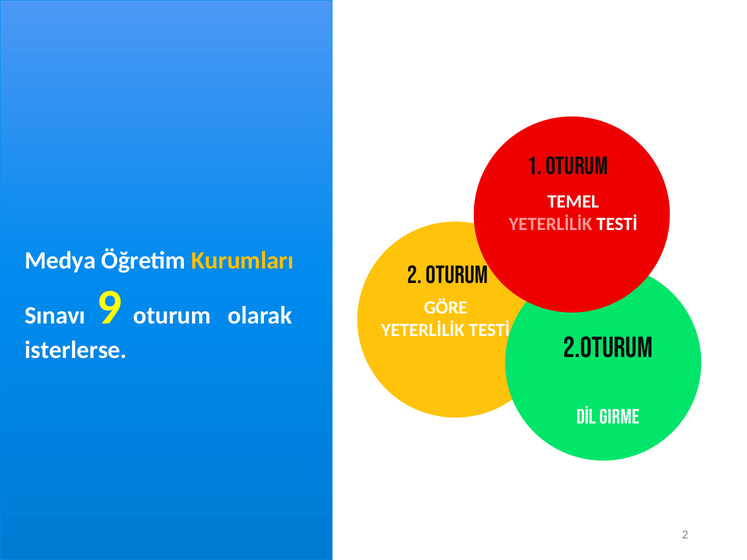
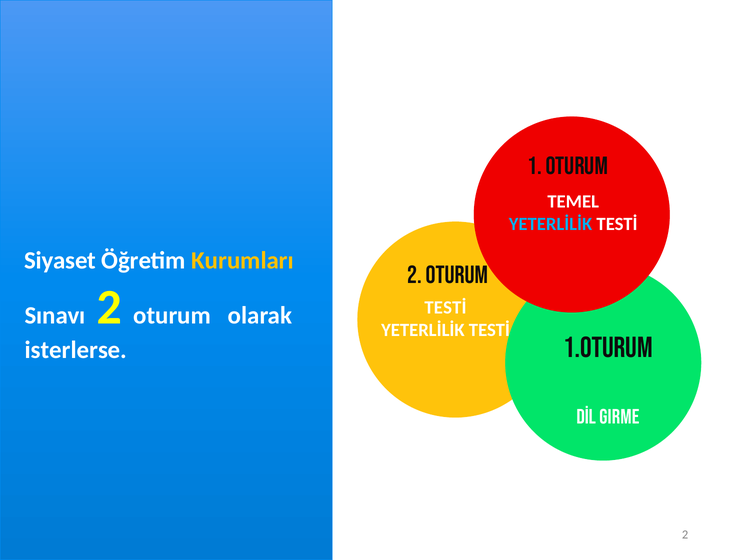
YETERLİLİK at (551, 224) colour: pink -> light blue
Medya: Medya -> Siyaset
GÖRE at (446, 308): GÖRE -> TESTİ
Sınavı 9: 9 -> 2
2.oturum: 2.oturum -> 1.oturum
